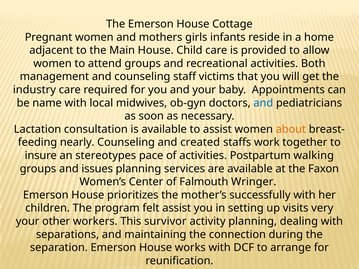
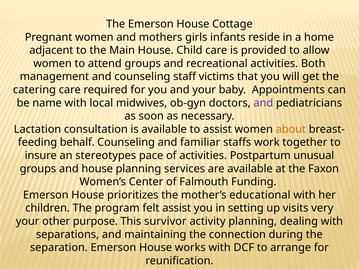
industry: industry -> catering
and at (263, 103) colour: blue -> purple
nearly: nearly -> behalf
created: created -> familiar
walking: walking -> unusual
and issues: issues -> house
Wringer: Wringer -> Funding
successfully: successfully -> educational
workers: workers -> purpose
